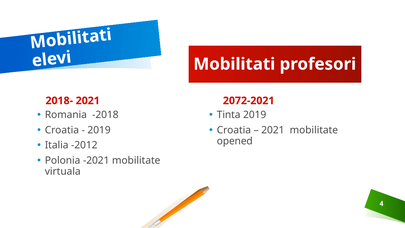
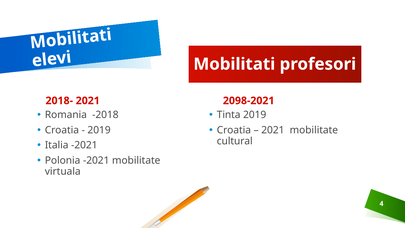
2072-2021: 2072-2021 -> 2098-2021
opened: opened -> cultural
Italia -2012: -2012 -> -2021
